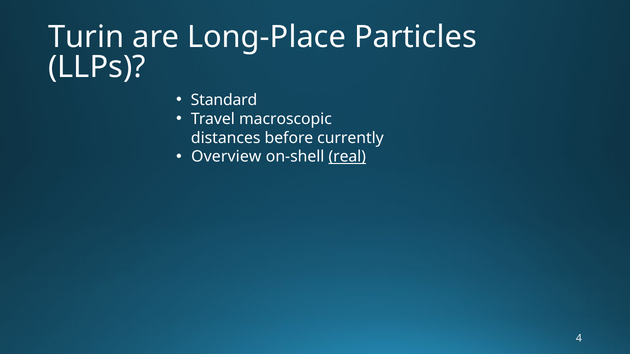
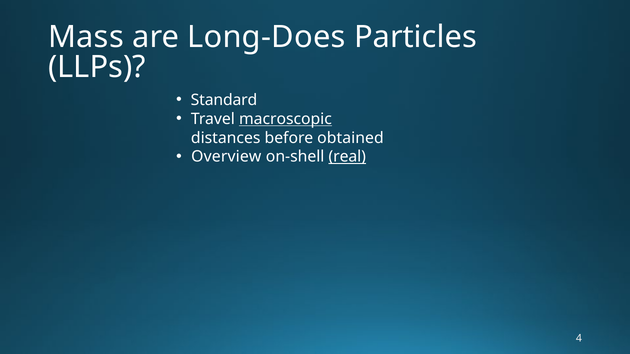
Turin: Turin -> Mass
Long-Place: Long-Place -> Long-Does
macroscopic underline: none -> present
currently: currently -> obtained
